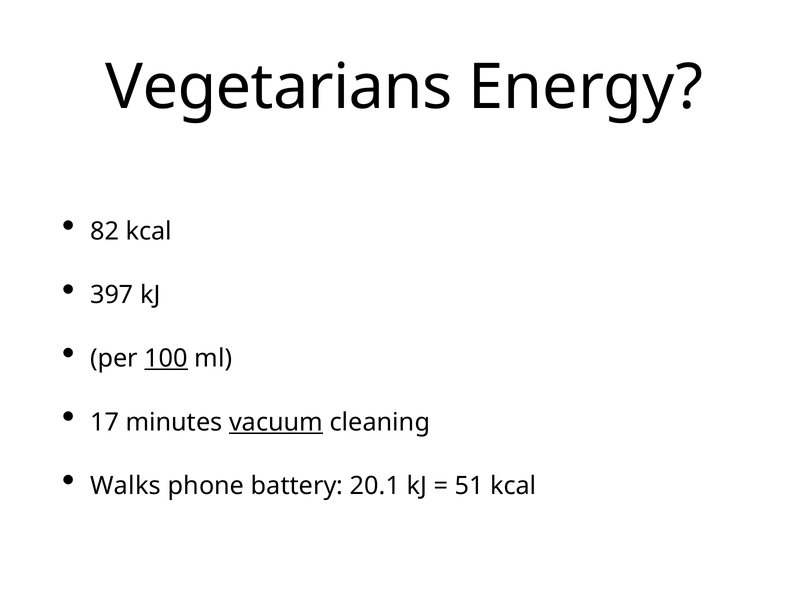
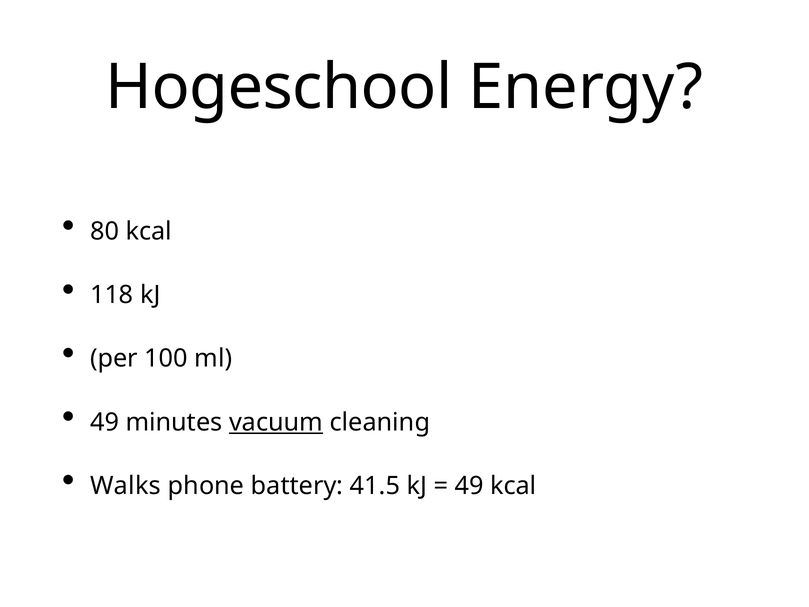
Vegetarians: Vegetarians -> Hogeschool
82: 82 -> 80
397: 397 -> 118
100 underline: present -> none
17 at (105, 422): 17 -> 49
20.1: 20.1 -> 41.5
51 at (469, 486): 51 -> 49
